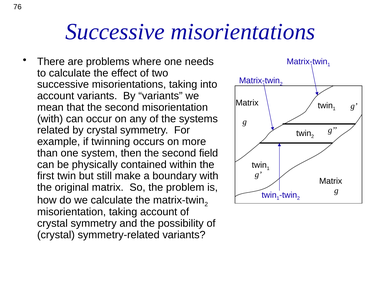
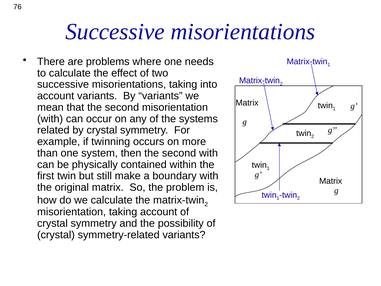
second field: field -> with
